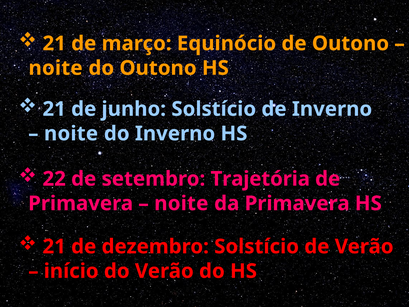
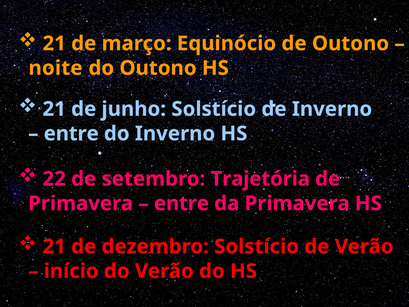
noite at (71, 133): noite -> entre
noite at (181, 203): noite -> entre
